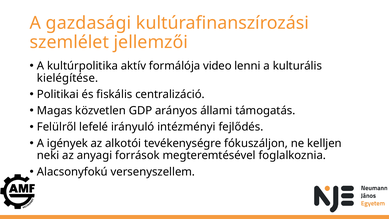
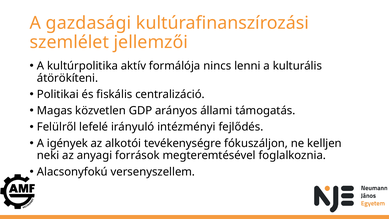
video: video -> nincs
kielégítése: kielégítése -> átörökíteni
